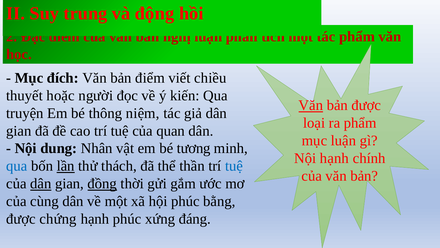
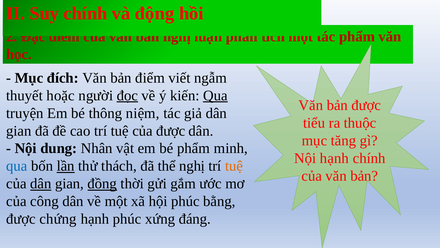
Suy trung: trung -> chính
chiều: chiều -> ngẫm
đọc underline: none -> present
Qua at (215, 95) underline: none -> present
Văn at (311, 105) underline: present -> none
loại: loại -> tiểu
ra phẩm: phẩm -> thuộc
của quan: quan -> được
mục luận: luận -> tăng
bé tương: tương -> phẩm
thể thần: thần -> nghị
tuệ at (234, 166) colour: blue -> orange
cùng: cùng -> công
